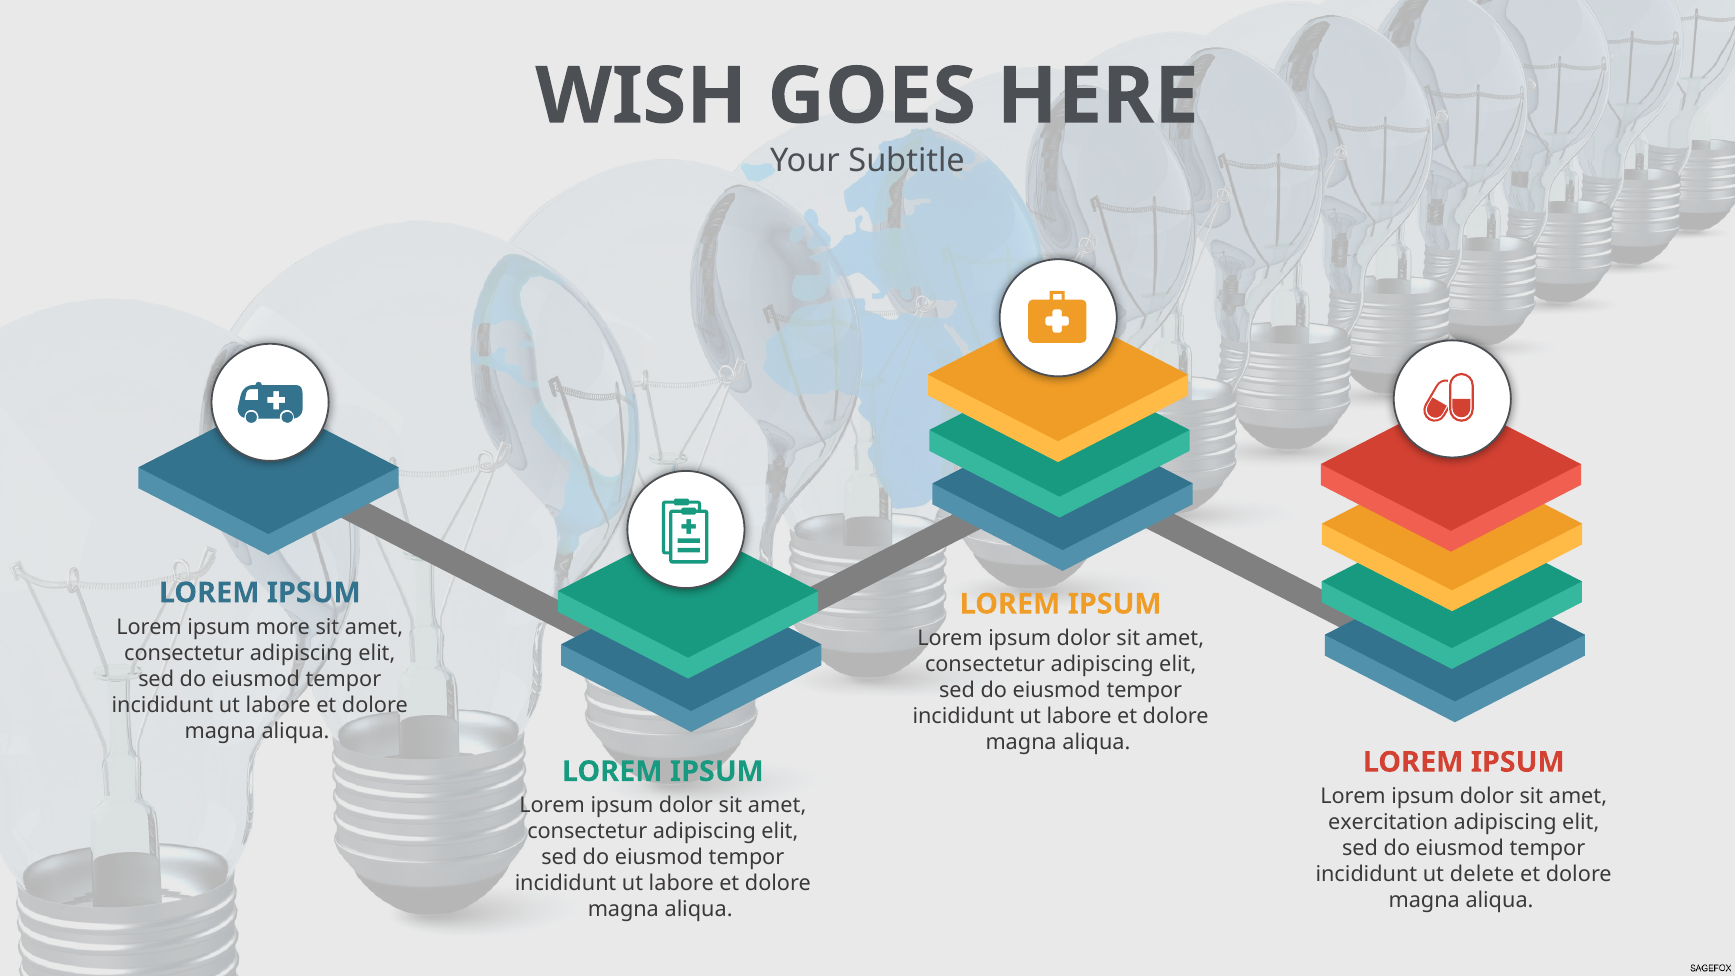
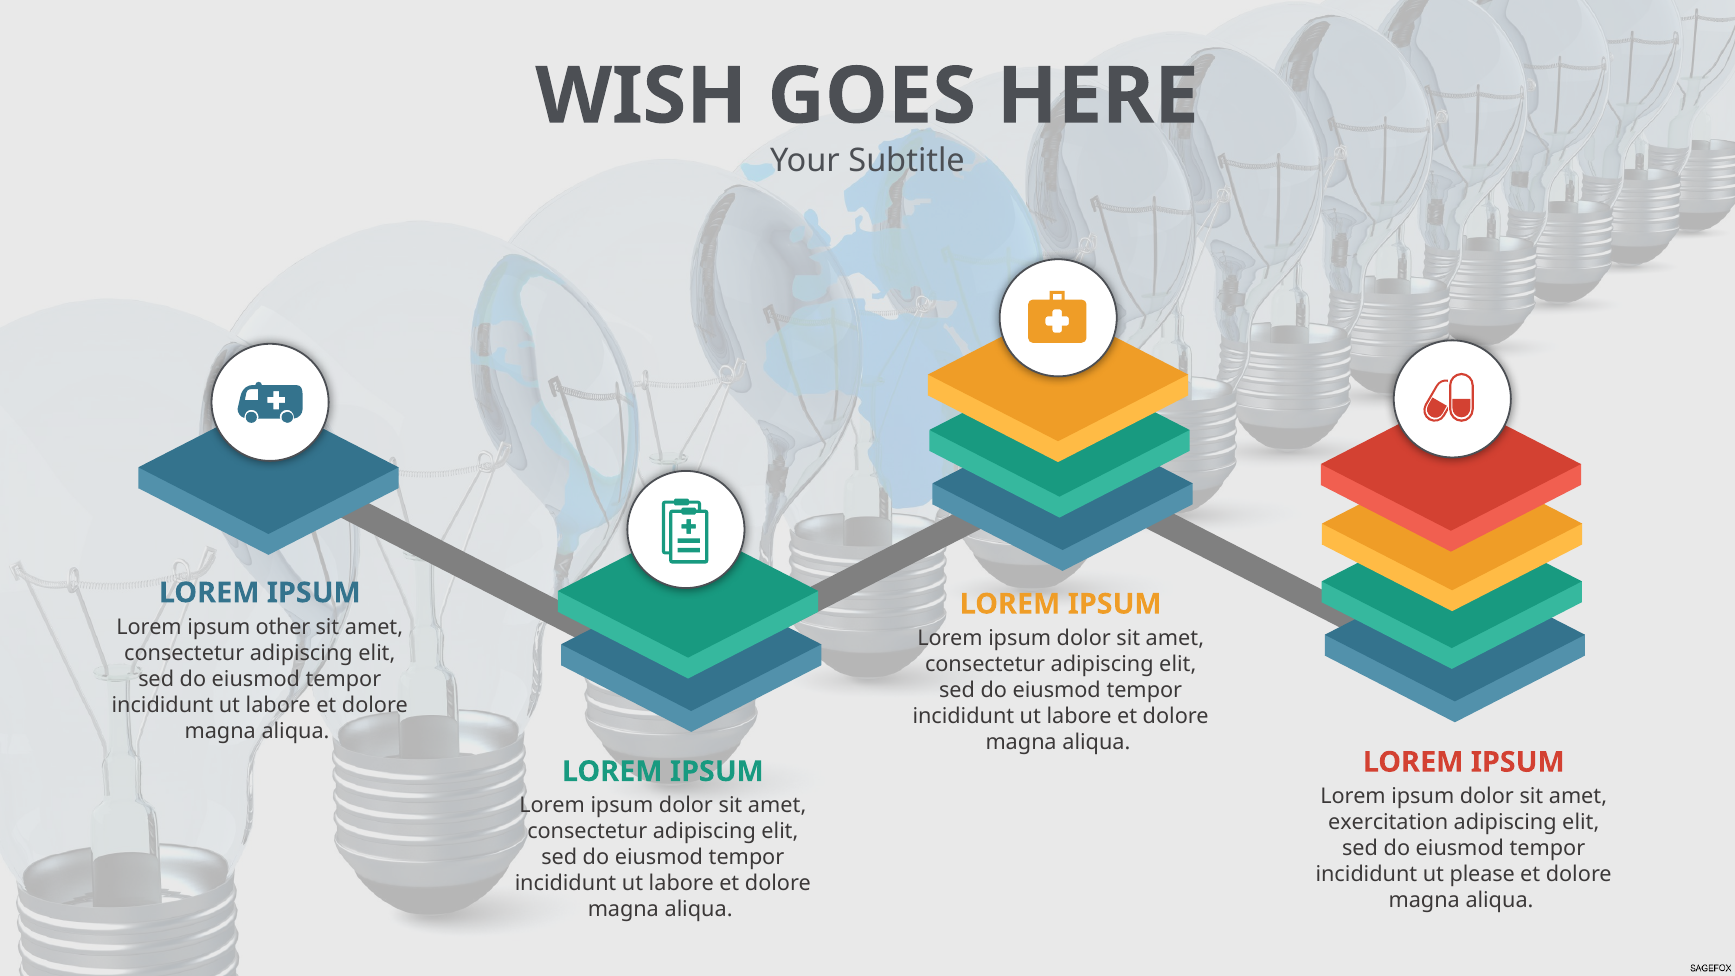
more: more -> other
delete: delete -> please
